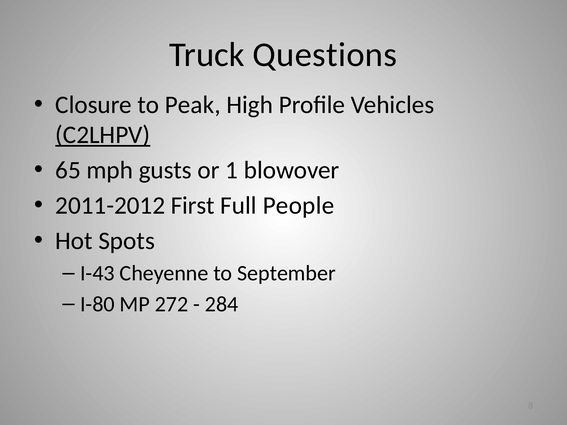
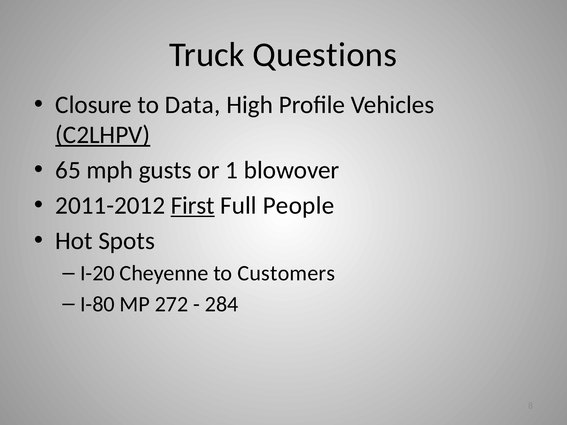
Peak: Peak -> Data
First underline: none -> present
I-43: I-43 -> I-20
September: September -> Customers
